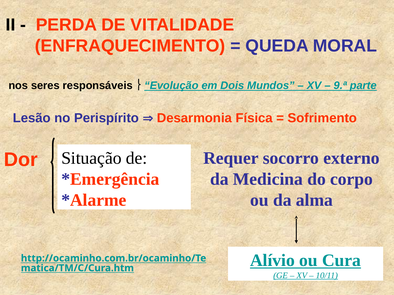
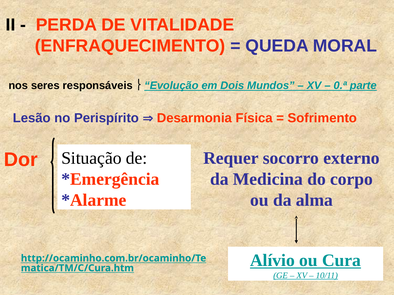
9.ª: 9.ª -> 0.ª
